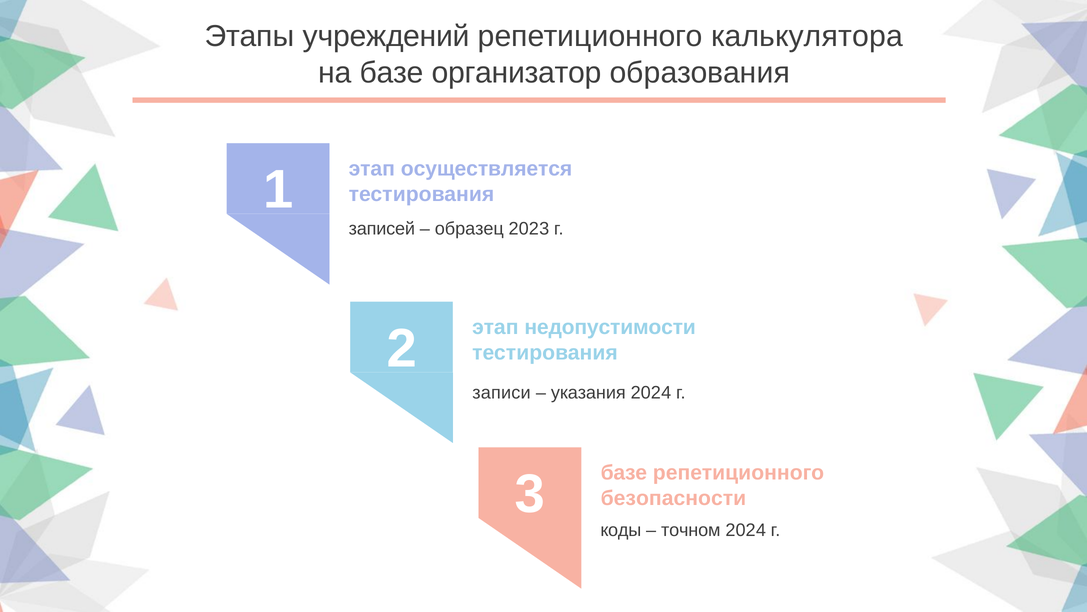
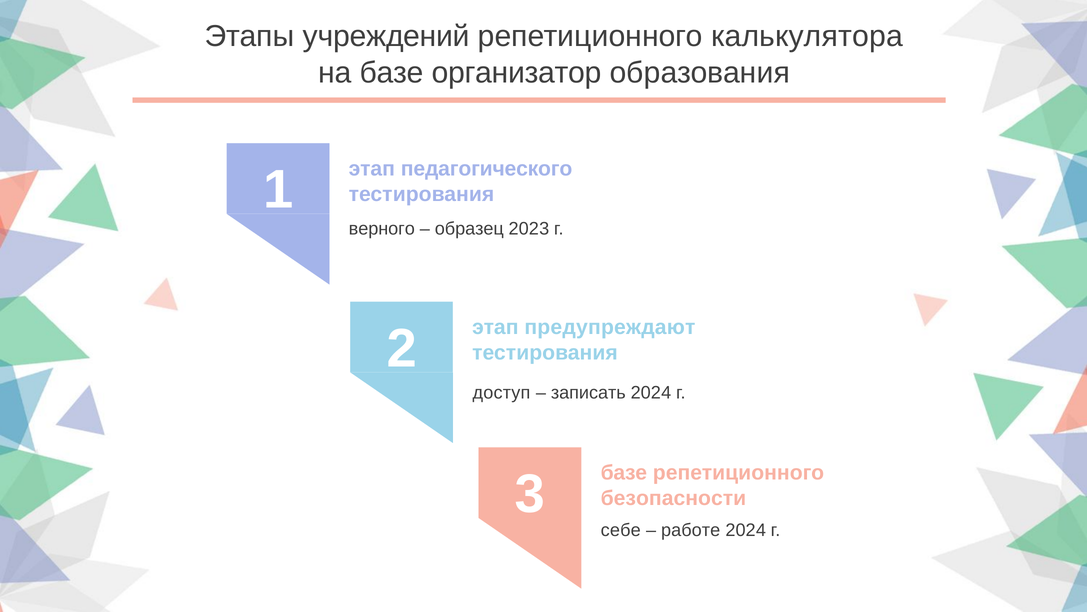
осуществляется: осуществляется -> педагогического
записей: записей -> верного
недопустимости: недопустимости -> предупреждают
записи: записи -> доступ
указания: указания -> записать
коды: коды -> себе
точном: точном -> работе
